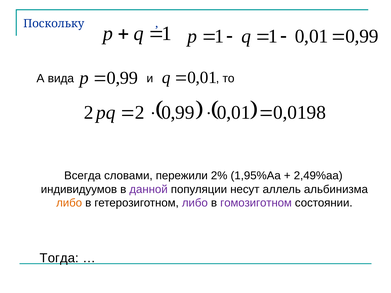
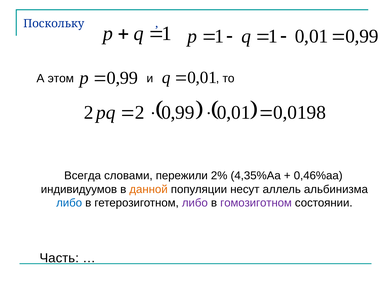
вида: вида -> этом
1,95%Аа: 1,95%Аа -> 4,35%Аа
2,49%аа: 2,49%аа -> 0,46%аа
данной colour: purple -> orange
либо at (69, 203) colour: orange -> blue
Тогда: Тогда -> Часть
